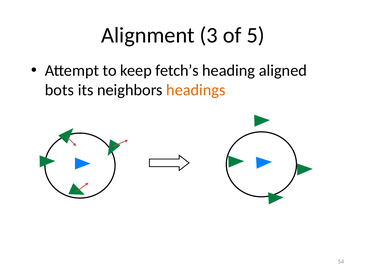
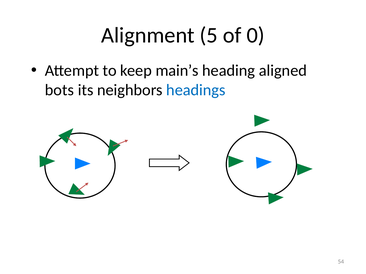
3: 3 -> 5
5: 5 -> 0
fetch’s: fetch’s -> main’s
headings colour: orange -> blue
